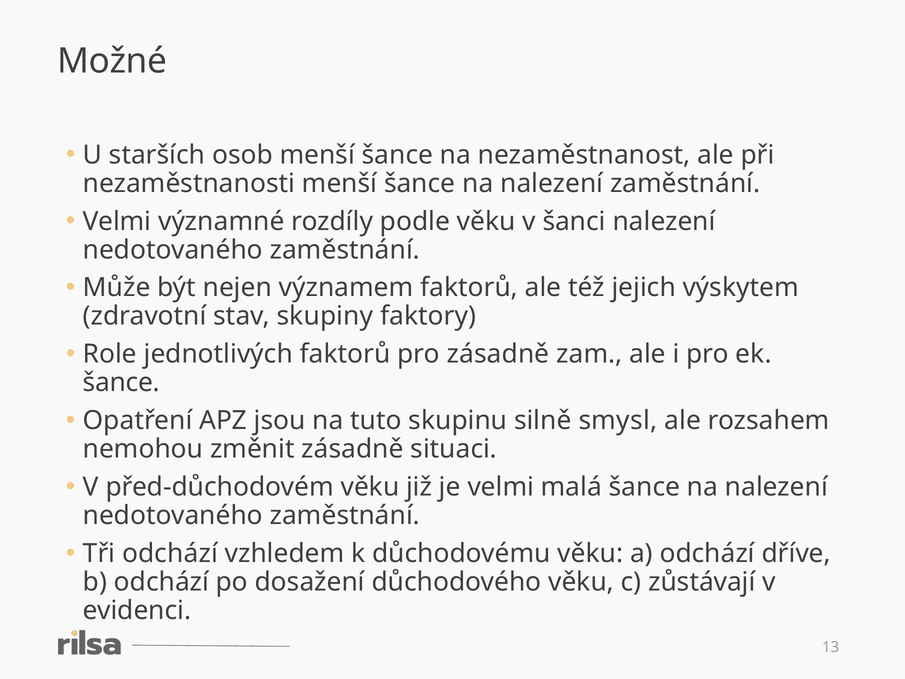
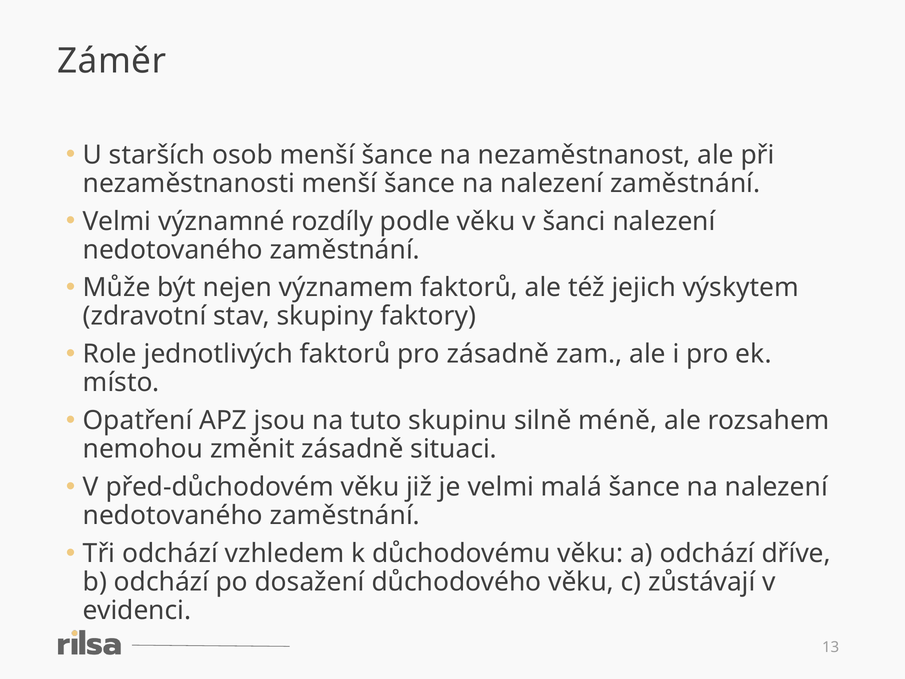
Možné: Možné -> Záměr
šance at (121, 383): šance -> místo
smysl: smysl -> méně
